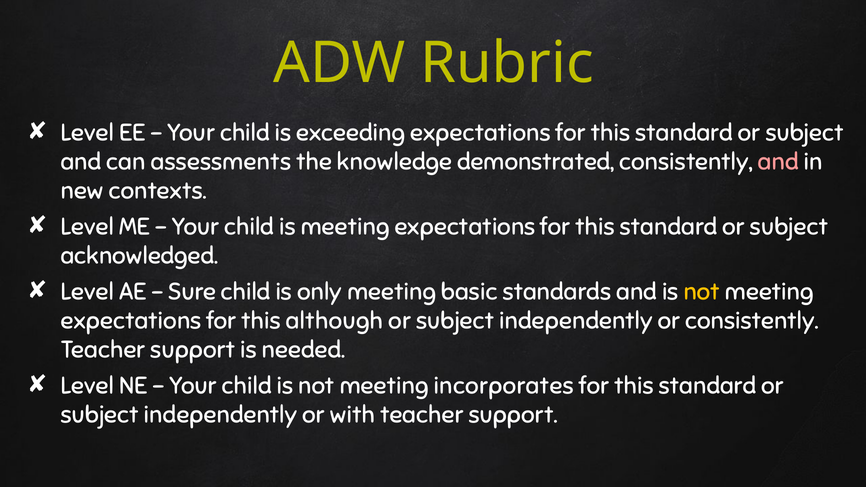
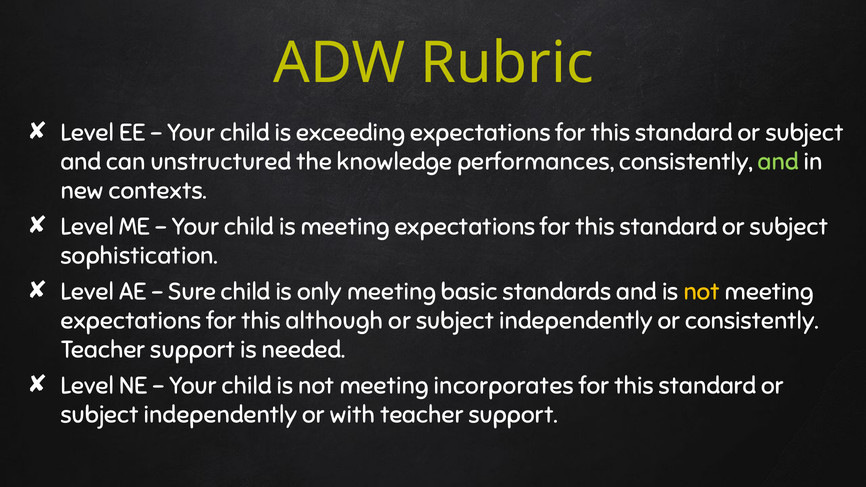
assessments: assessments -> unstructured
demonstrated: demonstrated -> performances
and at (778, 162) colour: pink -> light green
acknowledged: acknowledged -> sophistication
